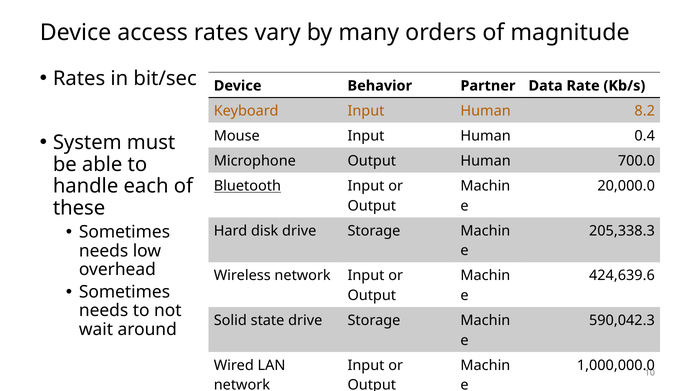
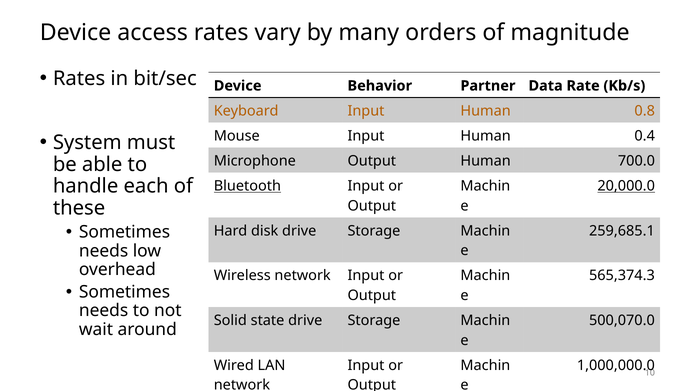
8.2: 8.2 -> 0.8
20,000.0 underline: none -> present
205,338.3: 205,338.3 -> 259,685.1
424,639.6: 424,639.6 -> 565,374.3
590,042.3: 590,042.3 -> 500,070.0
